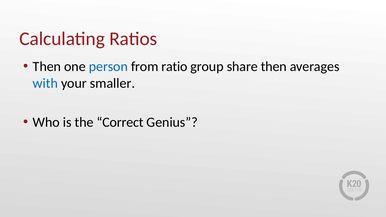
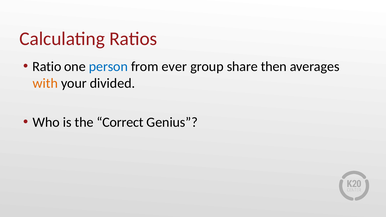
Then at (47, 67): Then -> Ratio
ratio: ratio -> ever
with colour: blue -> orange
smaller: smaller -> divided
